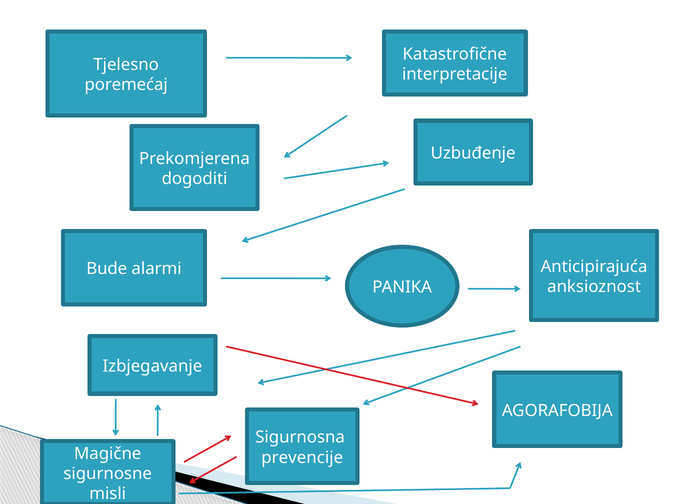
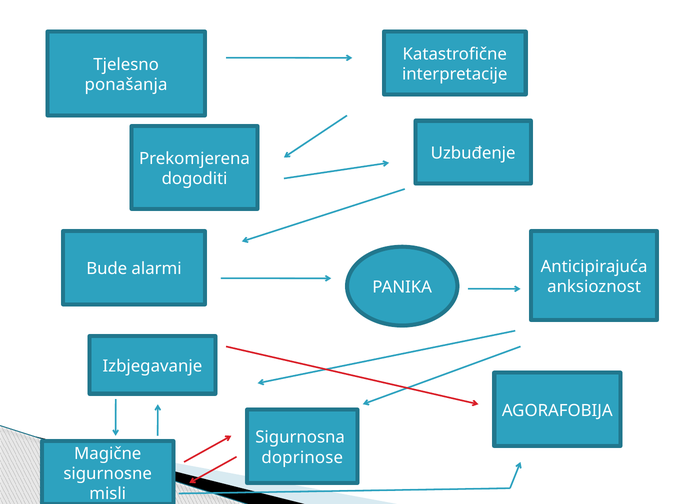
poremećaj: poremećaj -> ponašanja
prevencije: prevencije -> doprinose
